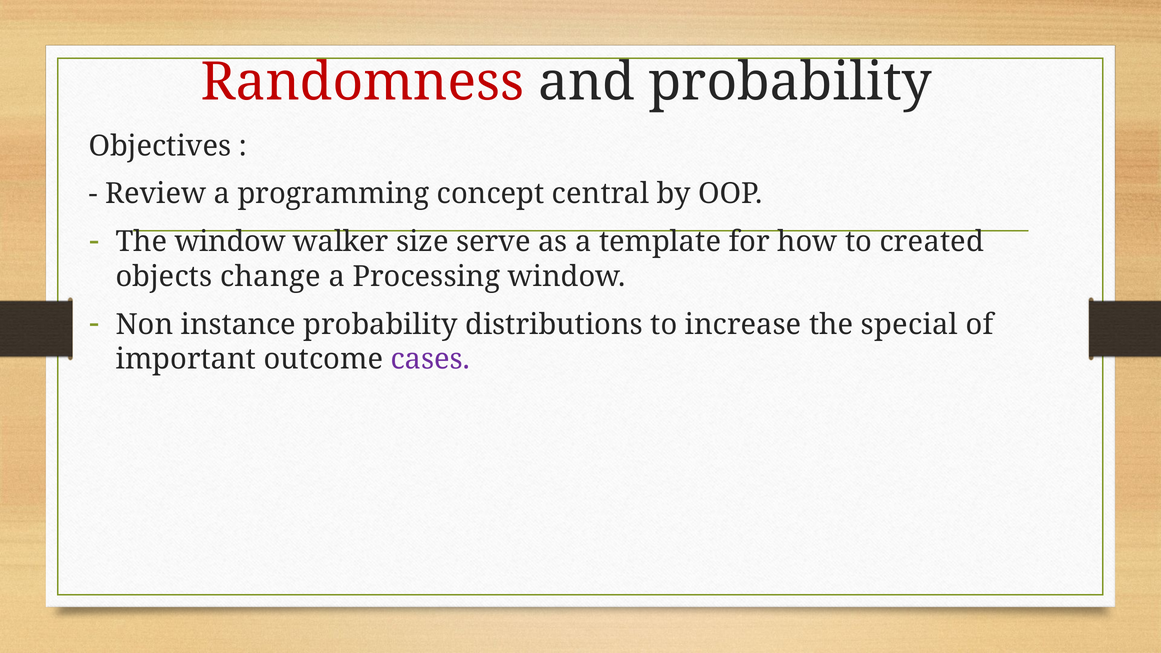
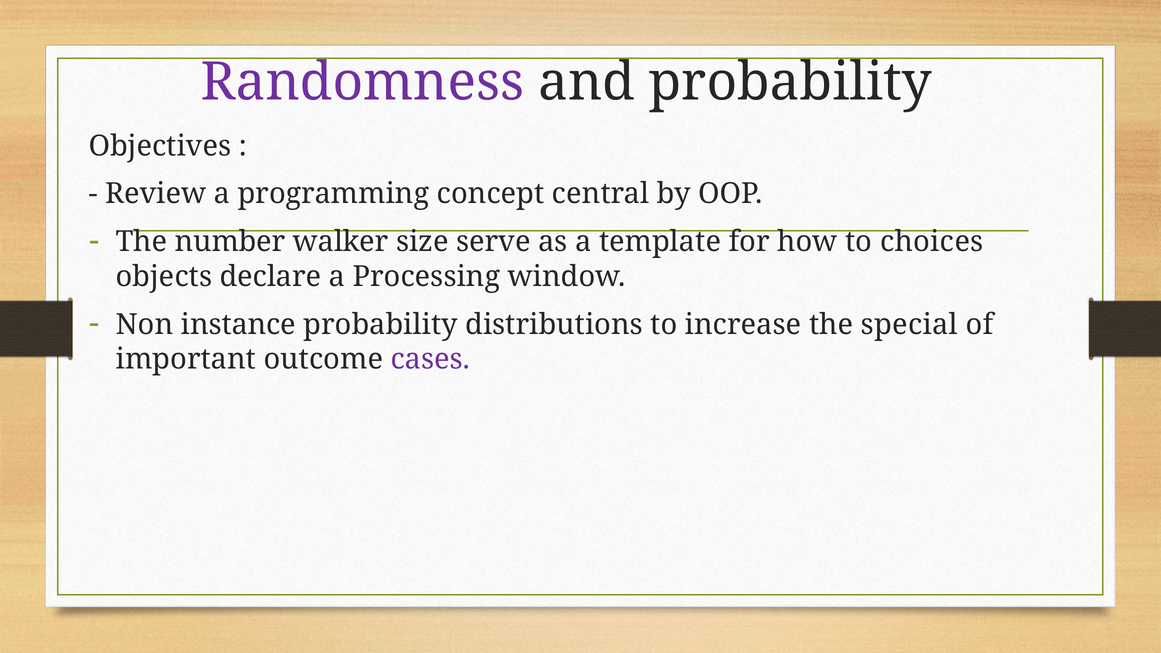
Randomness colour: red -> purple
The window: window -> number
created: created -> choices
change: change -> declare
